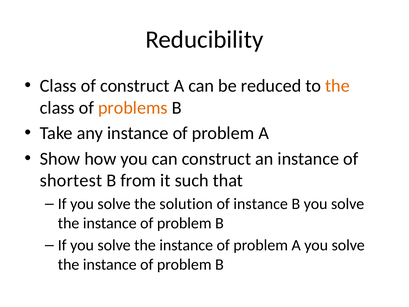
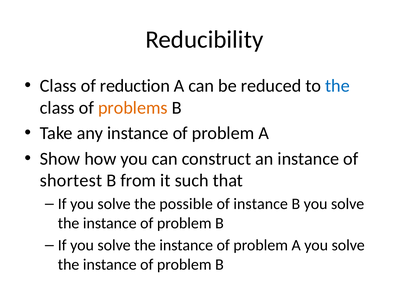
of construct: construct -> reduction
the at (338, 86) colour: orange -> blue
solution: solution -> possible
